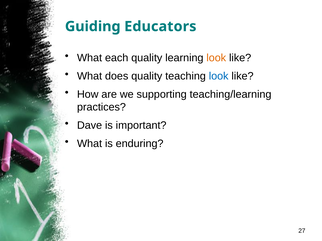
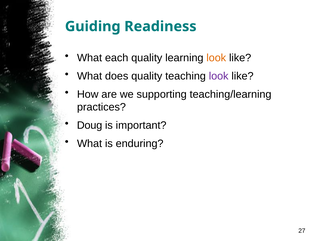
Educators: Educators -> Readiness
look at (219, 76) colour: blue -> purple
Dave: Dave -> Doug
